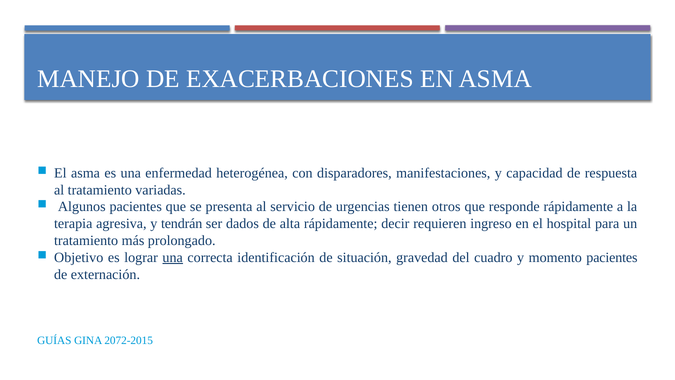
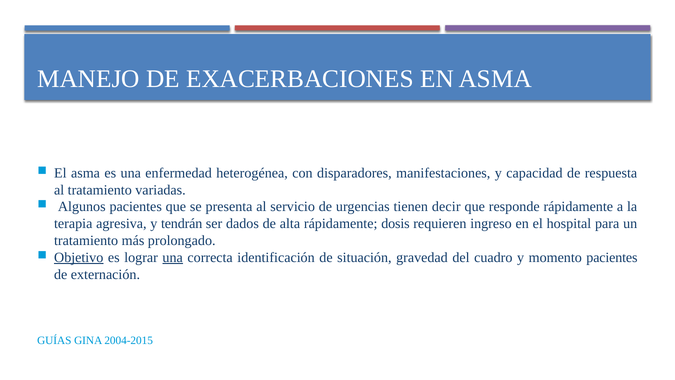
otros: otros -> decir
decir: decir -> dosis
Objetivo underline: none -> present
2072-2015: 2072-2015 -> 2004-2015
